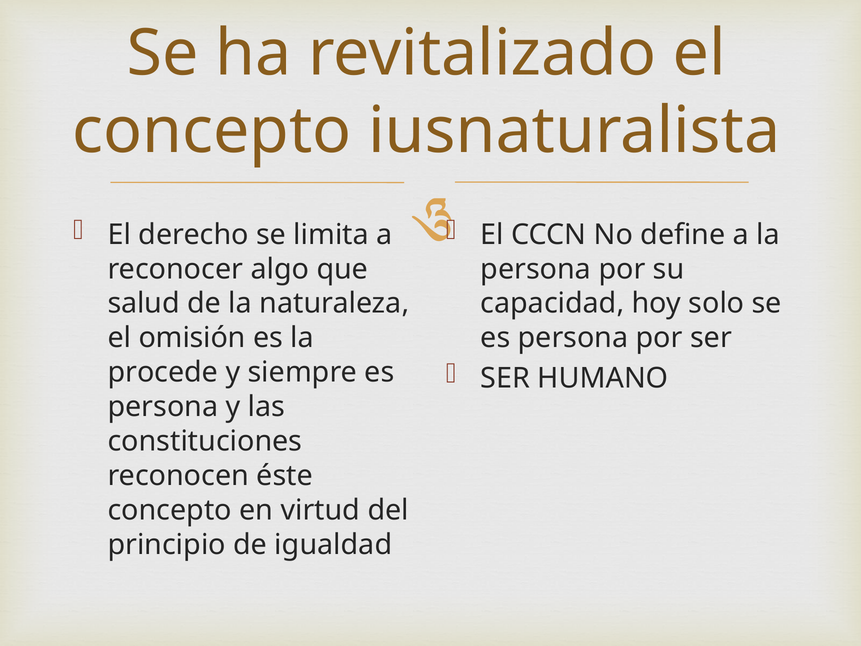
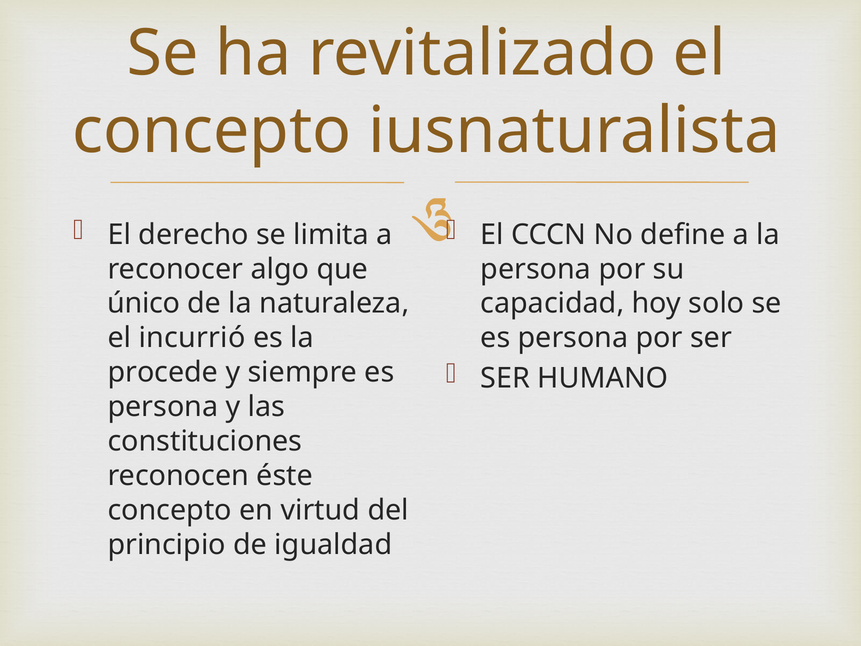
salud: salud -> único
omisión: omisión -> incurrió
